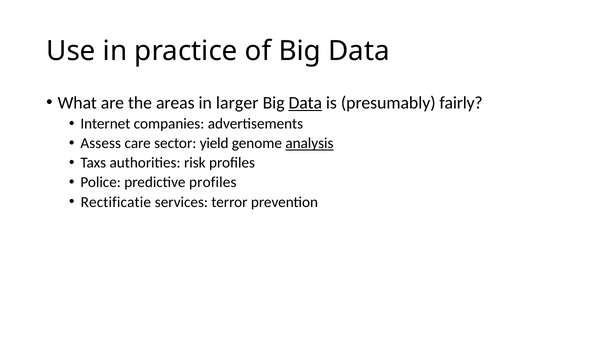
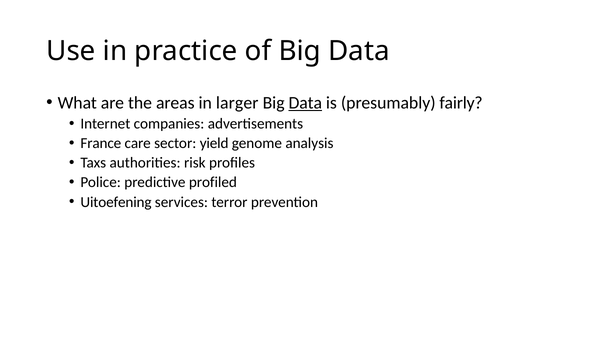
Assess: Assess -> France
analysis underline: present -> none
predictive profiles: profiles -> profiled
Rectificatie: Rectificatie -> Uitoefening
